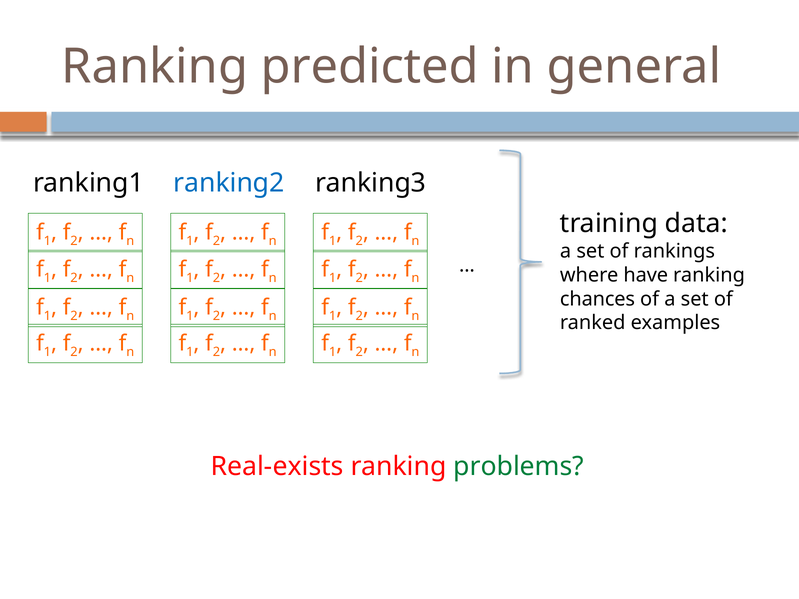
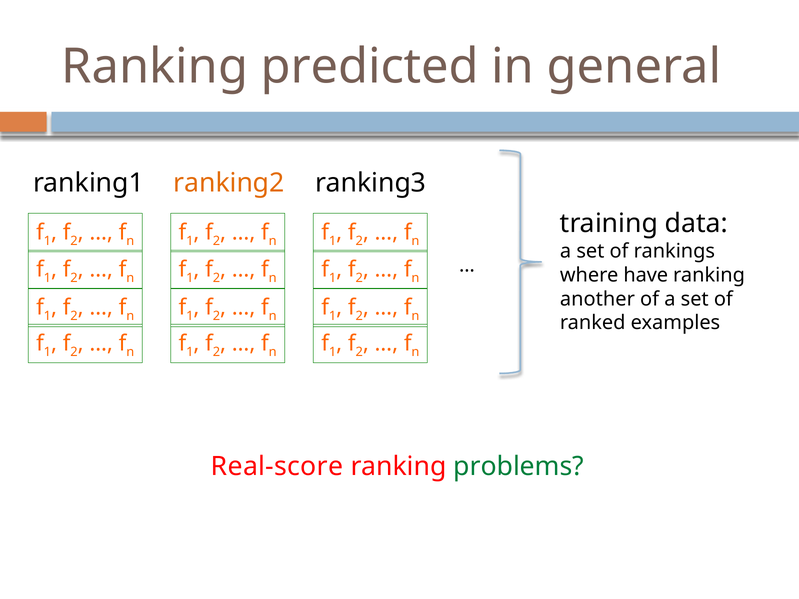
ranking2 colour: blue -> orange
chances: chances -> another
Real-exists: Real-exists -> Real-score
